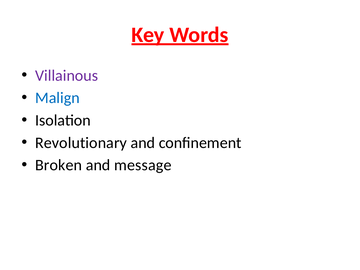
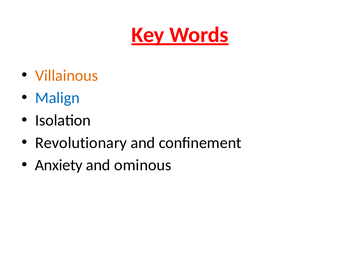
Villainous colour: purple -> orange
Broken: Broken -> Anxiety
message: message -> ominous
